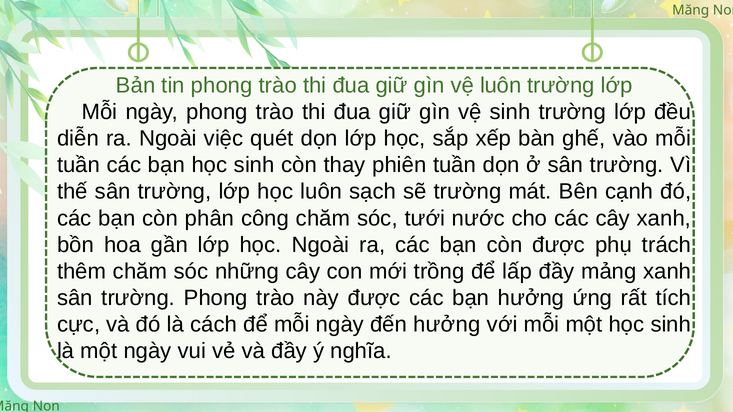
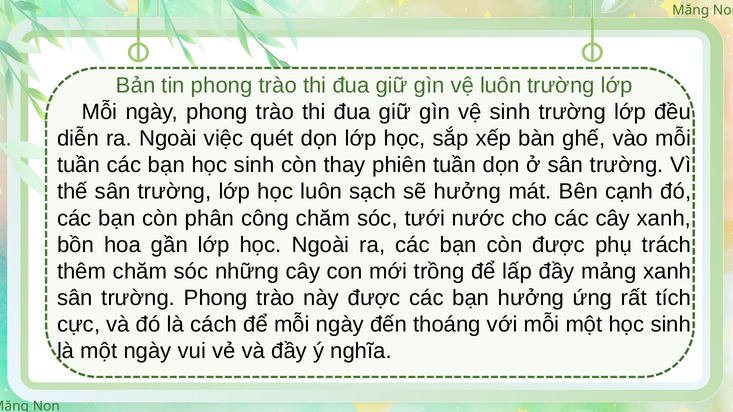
sẽ trường: trường -> hưởng
đến hưởng: hưởng -> thoáng
